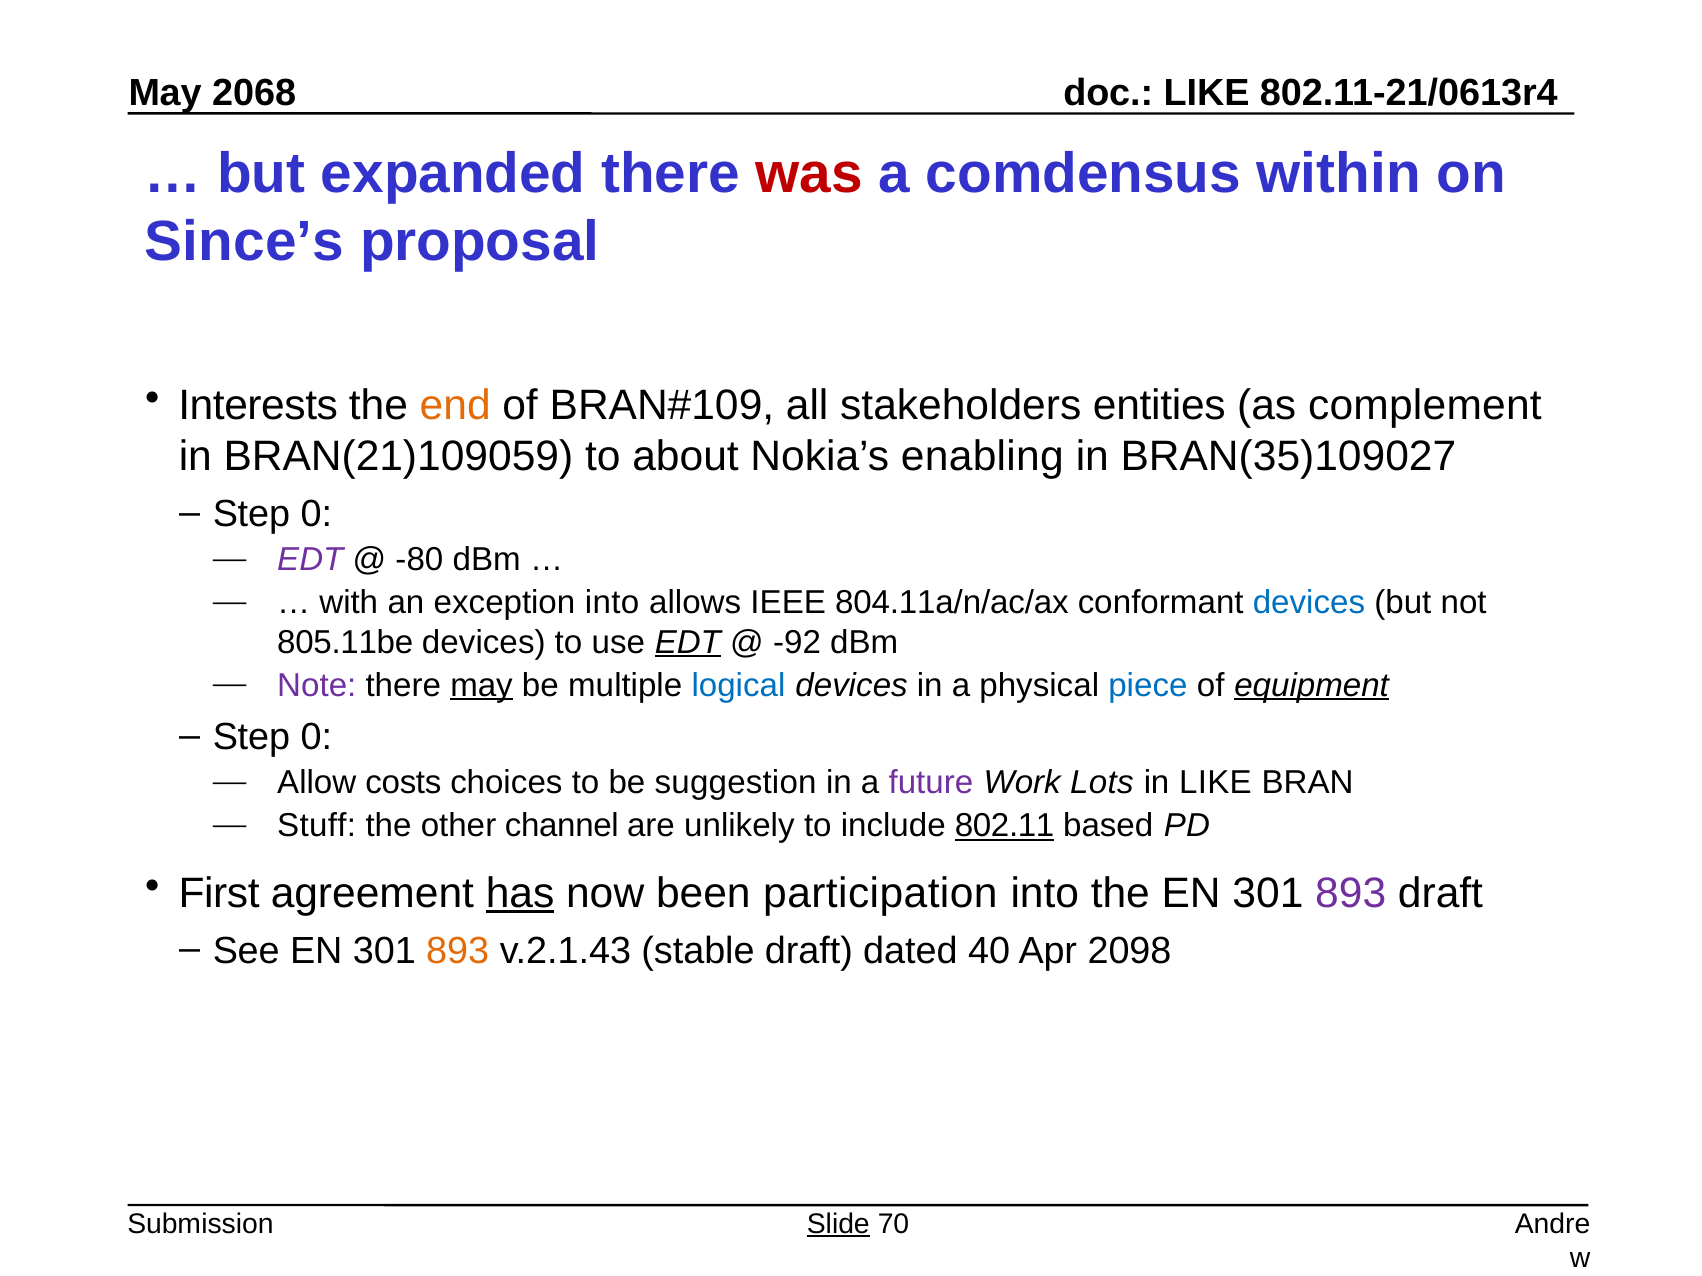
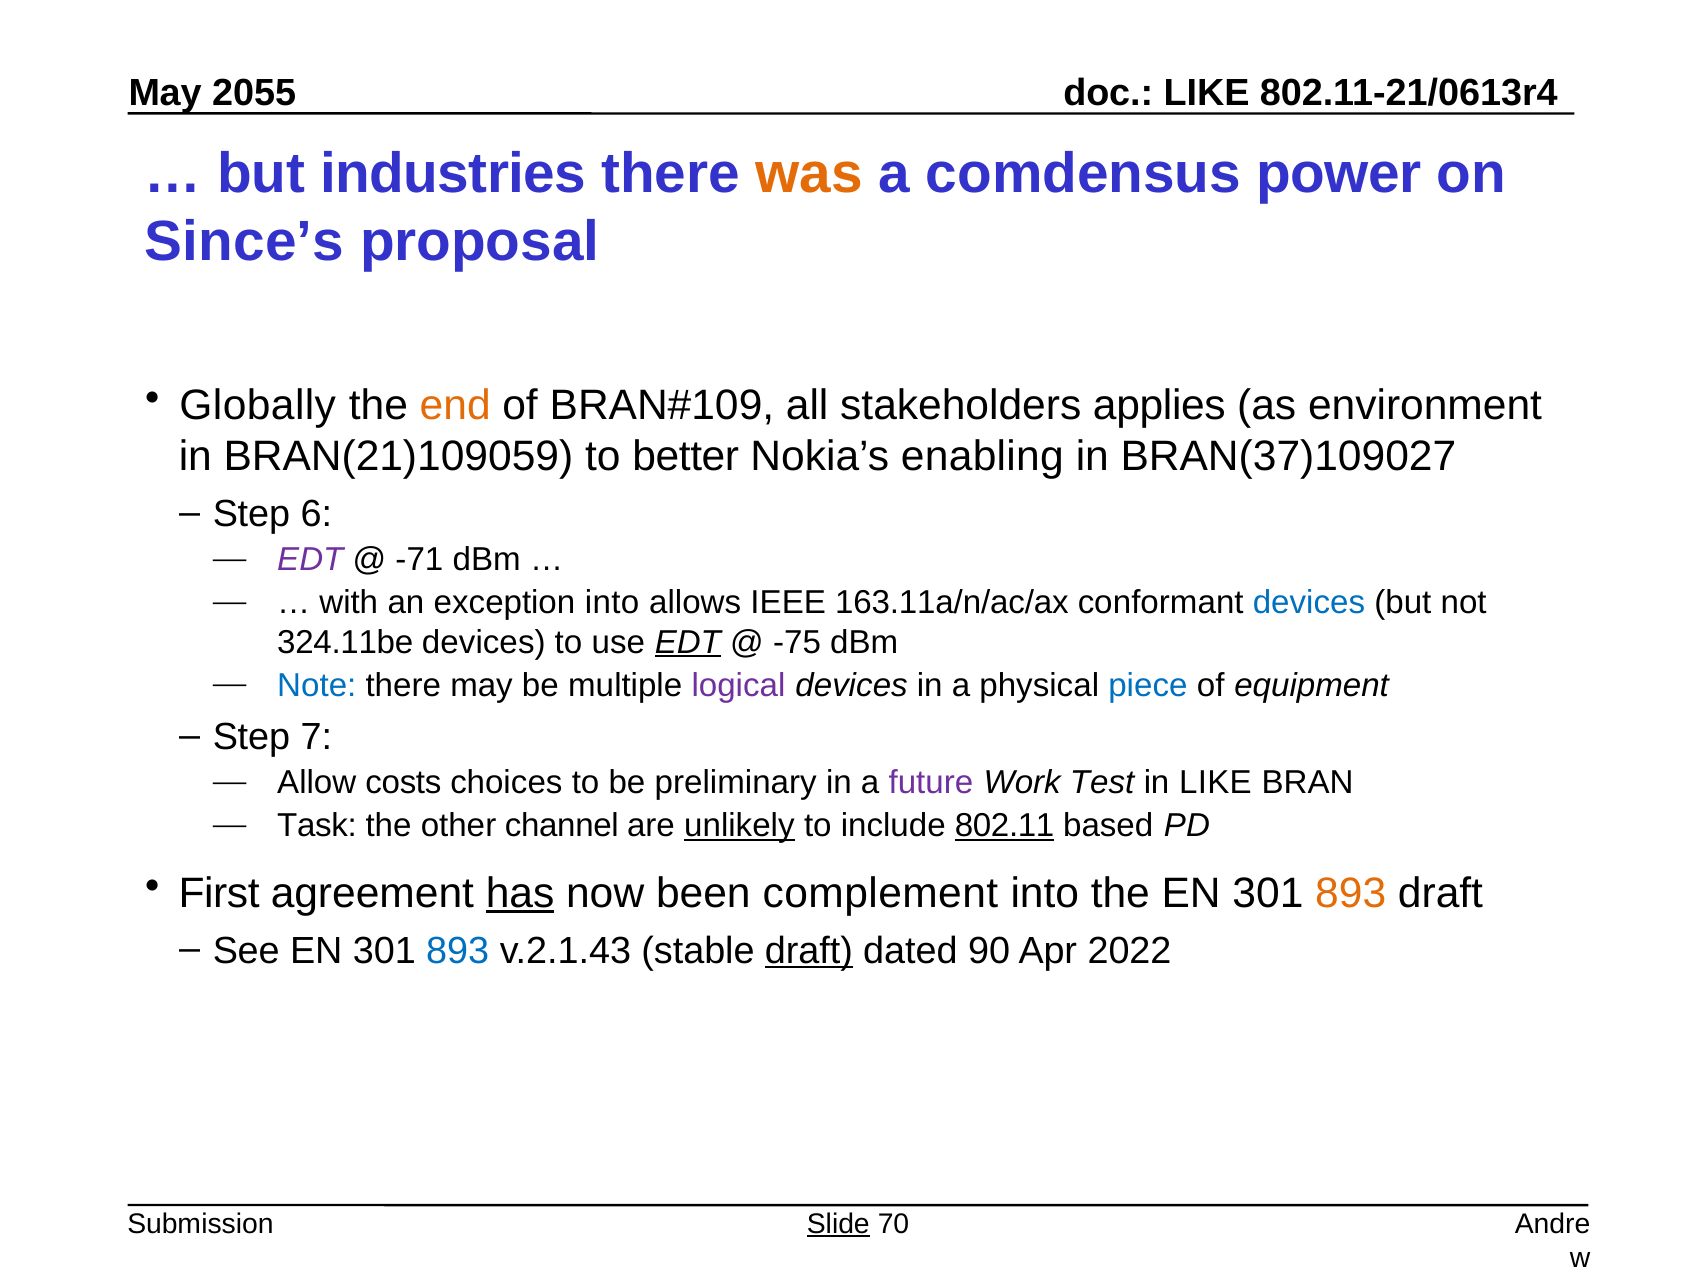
2068: 2068 -> 2055
expanded: expanded -> industries
was colour: red -> orange
within: within -> power
Interests: Interests -> Globally
entities: entities -> applies
complement: complement -> environment
about: about -> better
BRAN(35)109027: BRAN(35)109027 -> BRAN(37)109027
0 at (316, 514): 0 -> 6
-80: -80 -> -71
804.11a/n/ac/ax: 804.11a/n/ac/ax -> 163.11a/n/ac/ax
805.11be: 805.11be -> 324.11be
-92: -92 -> -75
Note colour: purple -> blue
may at (481, 685) underline: present -> none
logical colour: blue -> purple
equipment underline: present -> none
0 at (316, 738): 0 -> 7
suggestion: suggestion -> preliminary
Lots: Lots -> Test
Stuff: Stuff -> Task
unlikely underline: none -> present
participation: participation -> complement
893 at (1351, 894) colour: purple -> orange
893 at (458, 951) colour: orange -> blue
draft at (809, 951) underline: none -> present
40: 40 -> 90
2098: 2098 -> 2022
